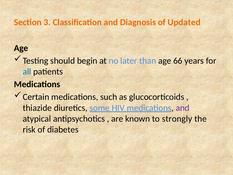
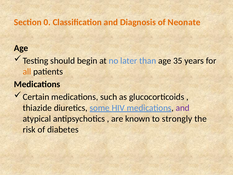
3: 3 -> 0
Updated: Updated -> Neonate
66: 66 -> 35
all colour: blue -> orange
